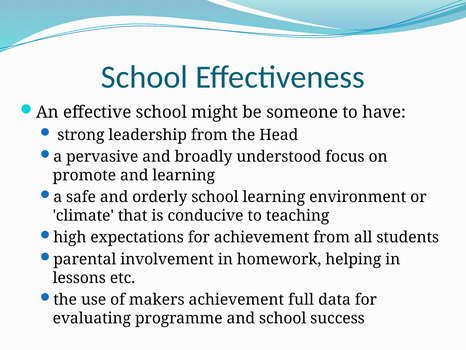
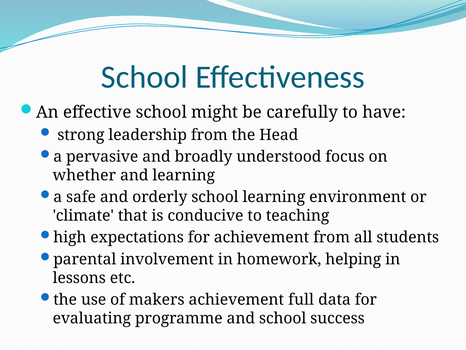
someone: someone -> carefully
promote: promote -> whether
